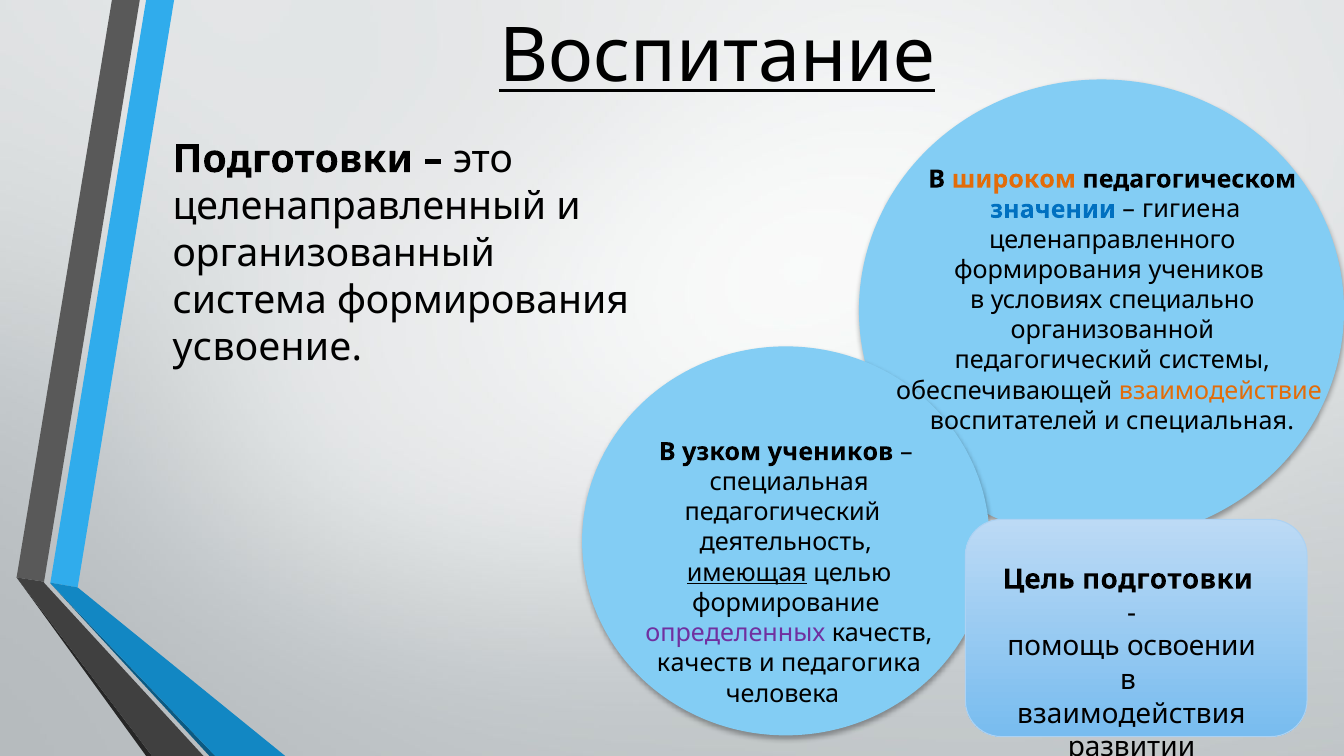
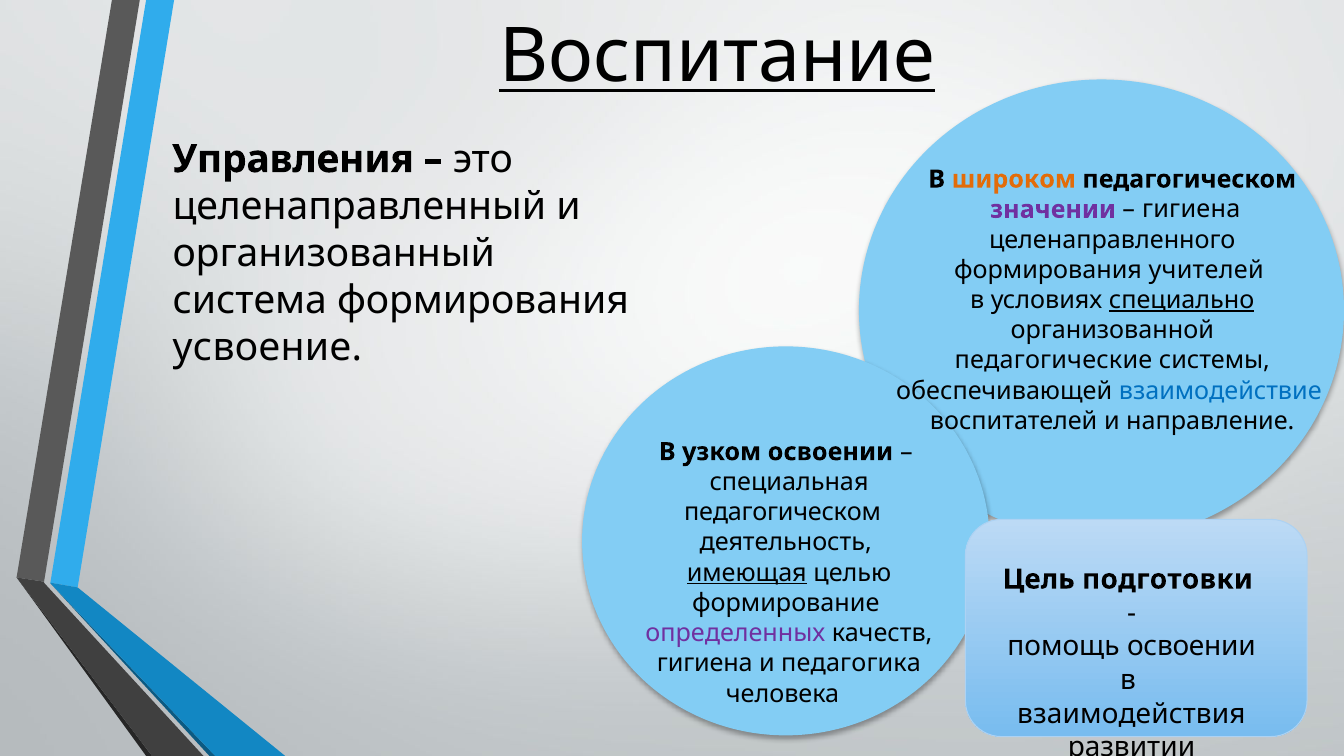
Подготовки at (293, 159): Подготовки -> Управления
значении colour: blue -> purple
формирования учеников: учеников -> учителей
специально underline: none -> present
педагогический at (1053, 361): педагогический -> педагогические
взаимодействие colour: orange -> blue
и специальная: специальная -> направление
узком учеников: учеников -> освоении
педагогический at (782, 512): педагогический -> педагогическом
качеств at (705, 664): качеств -> гигиена
